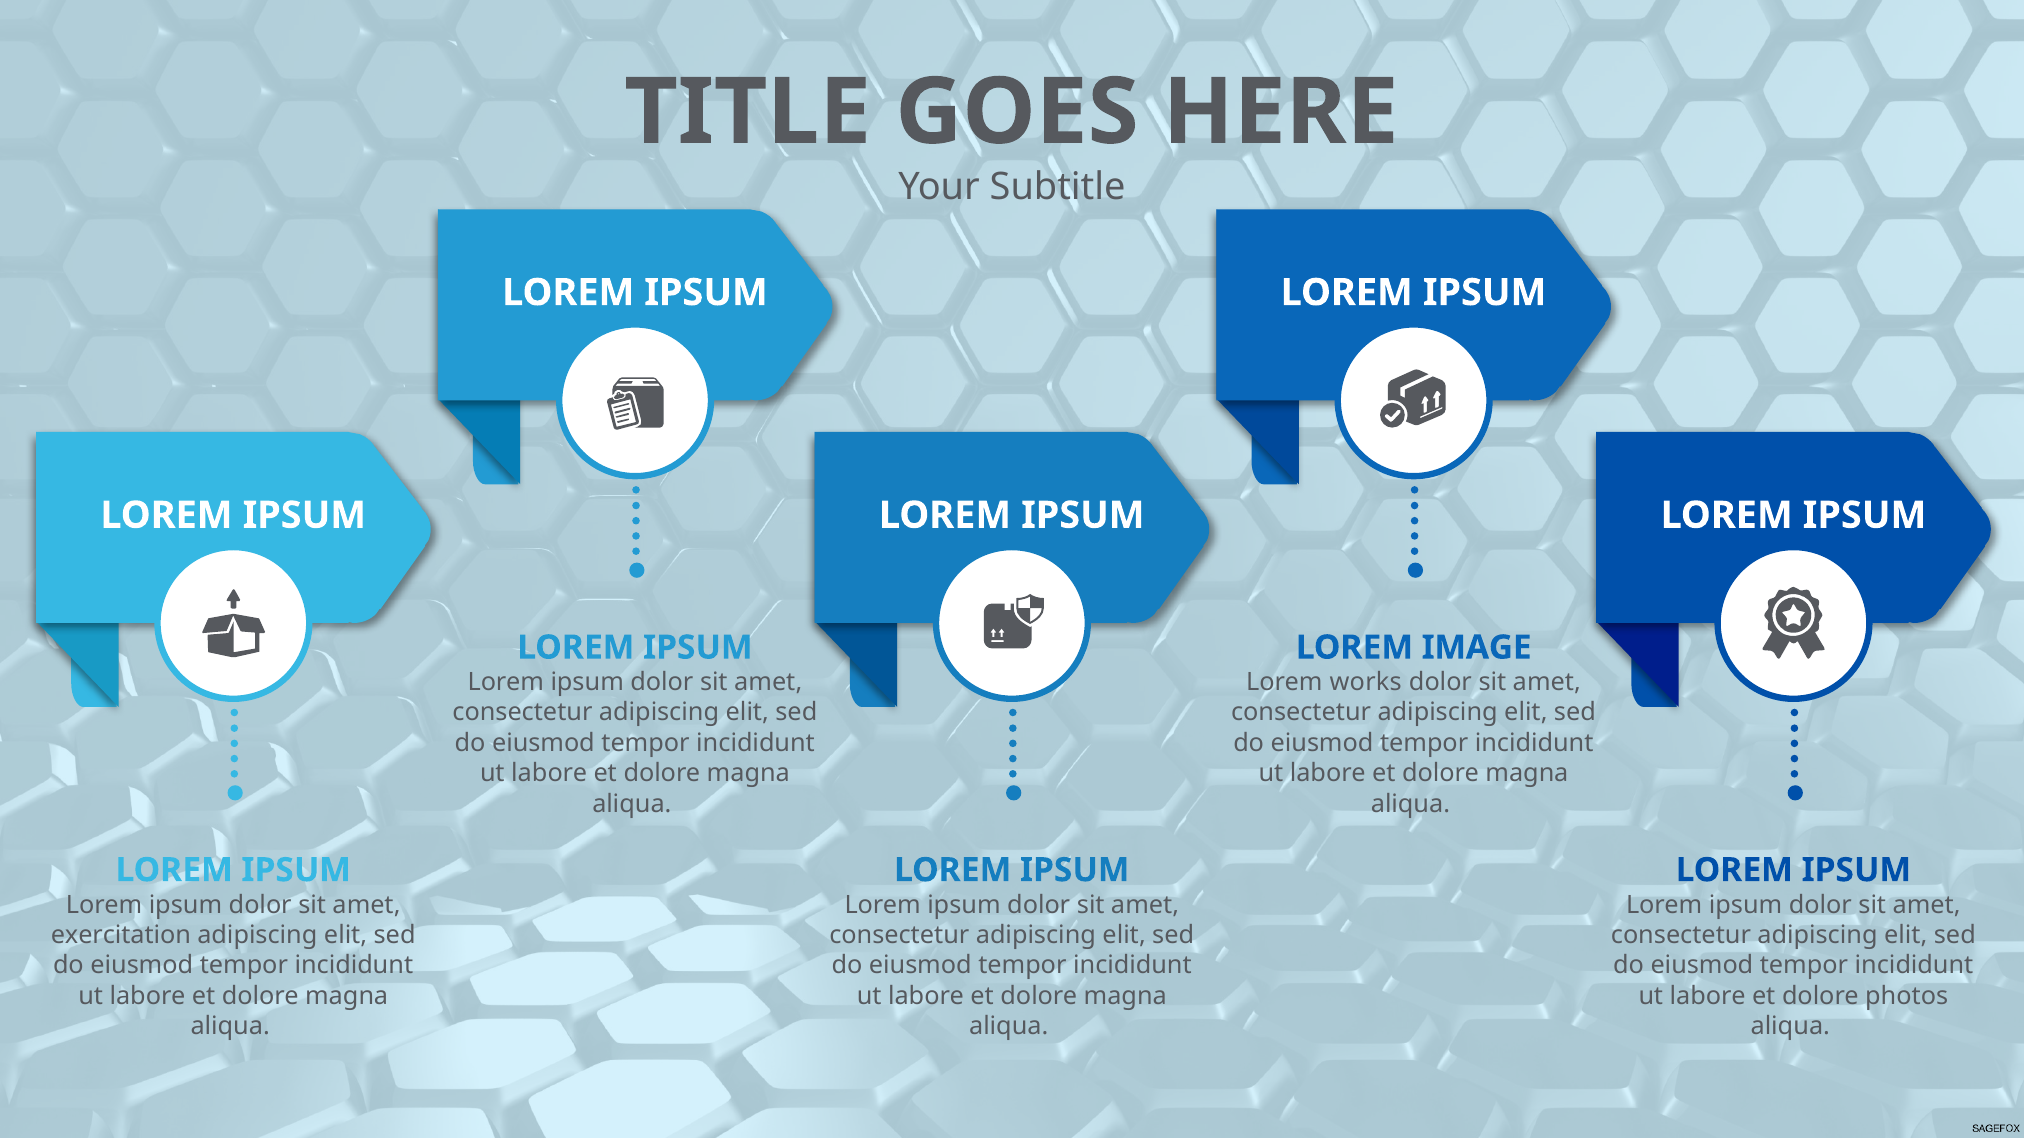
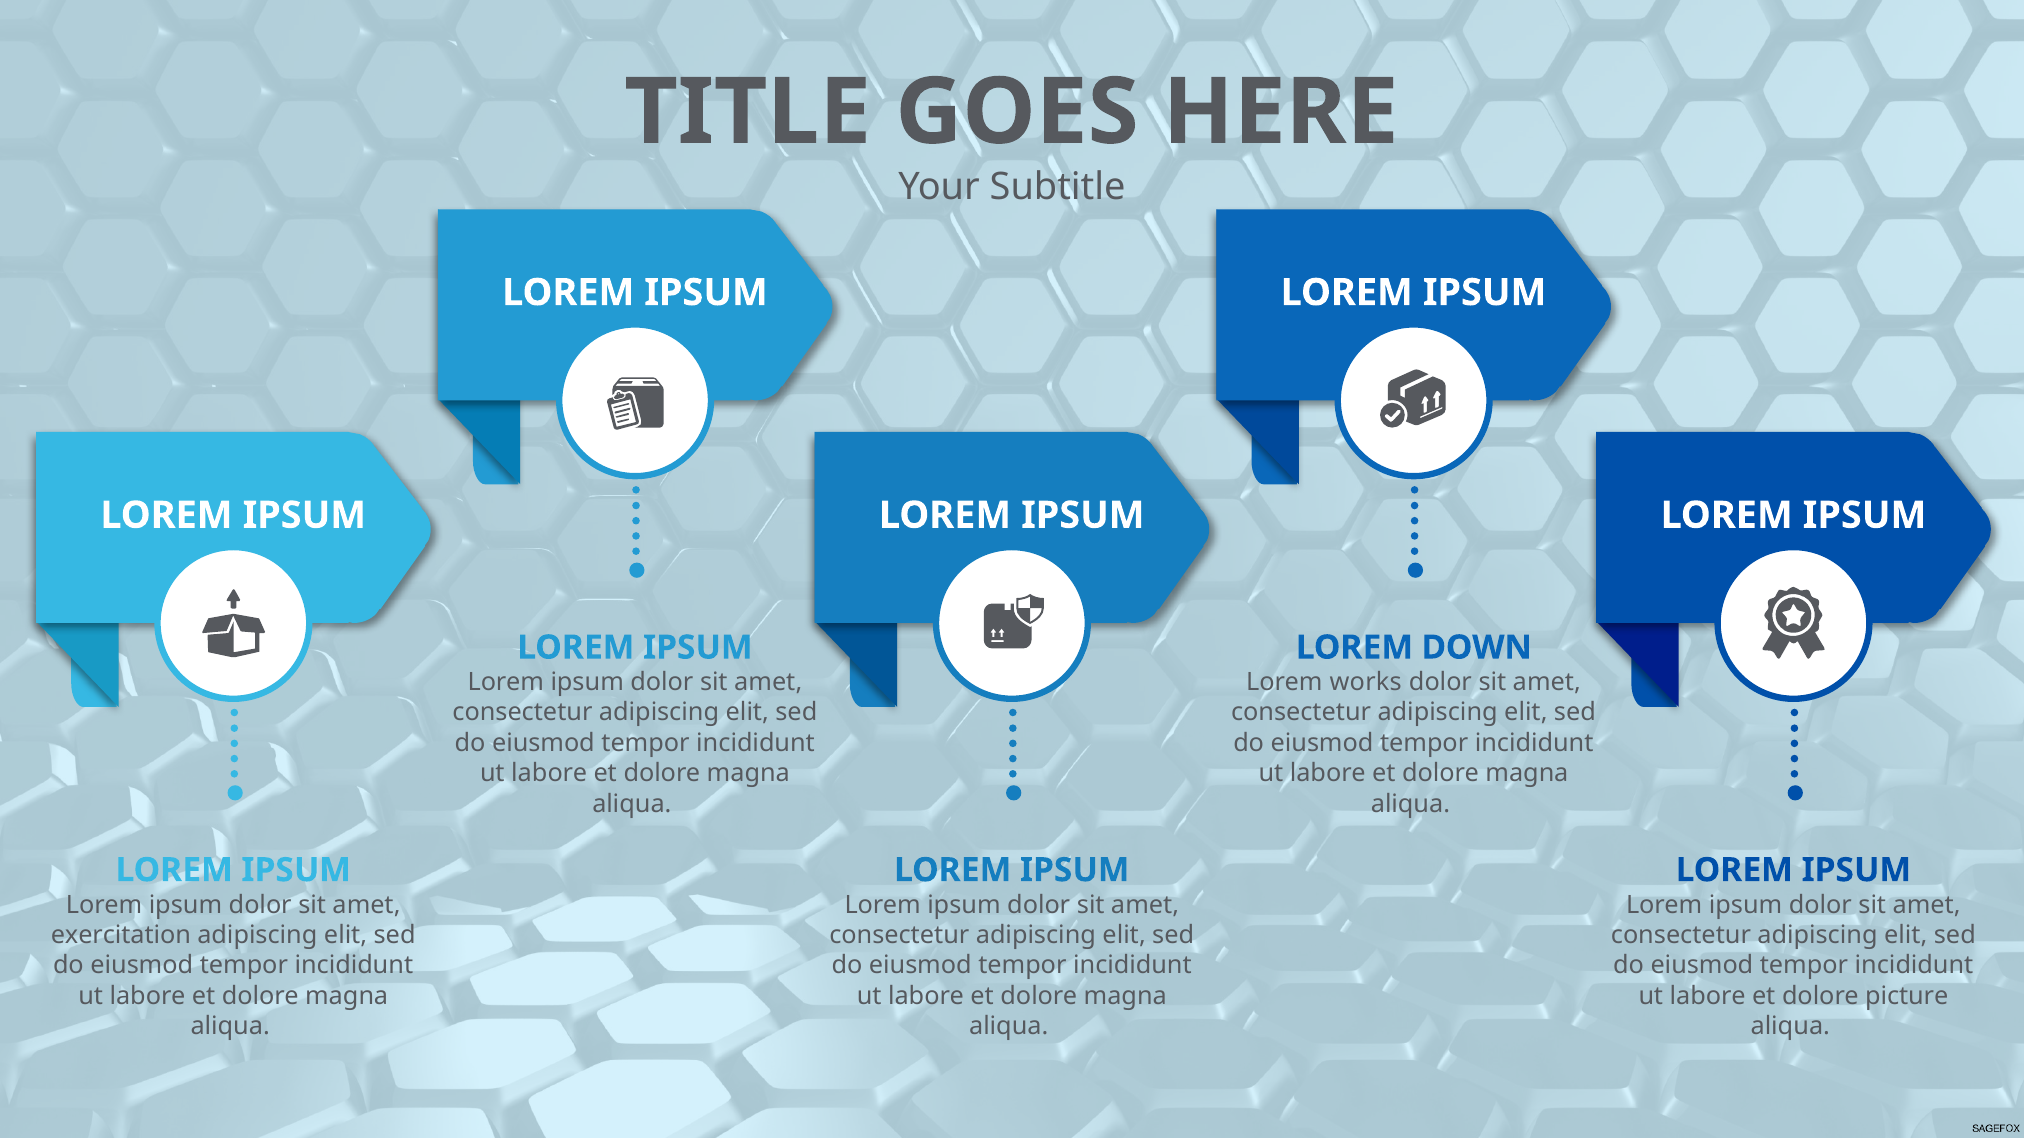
IMAGE: IMAGE -> DOWN
photos: photos -> picture
